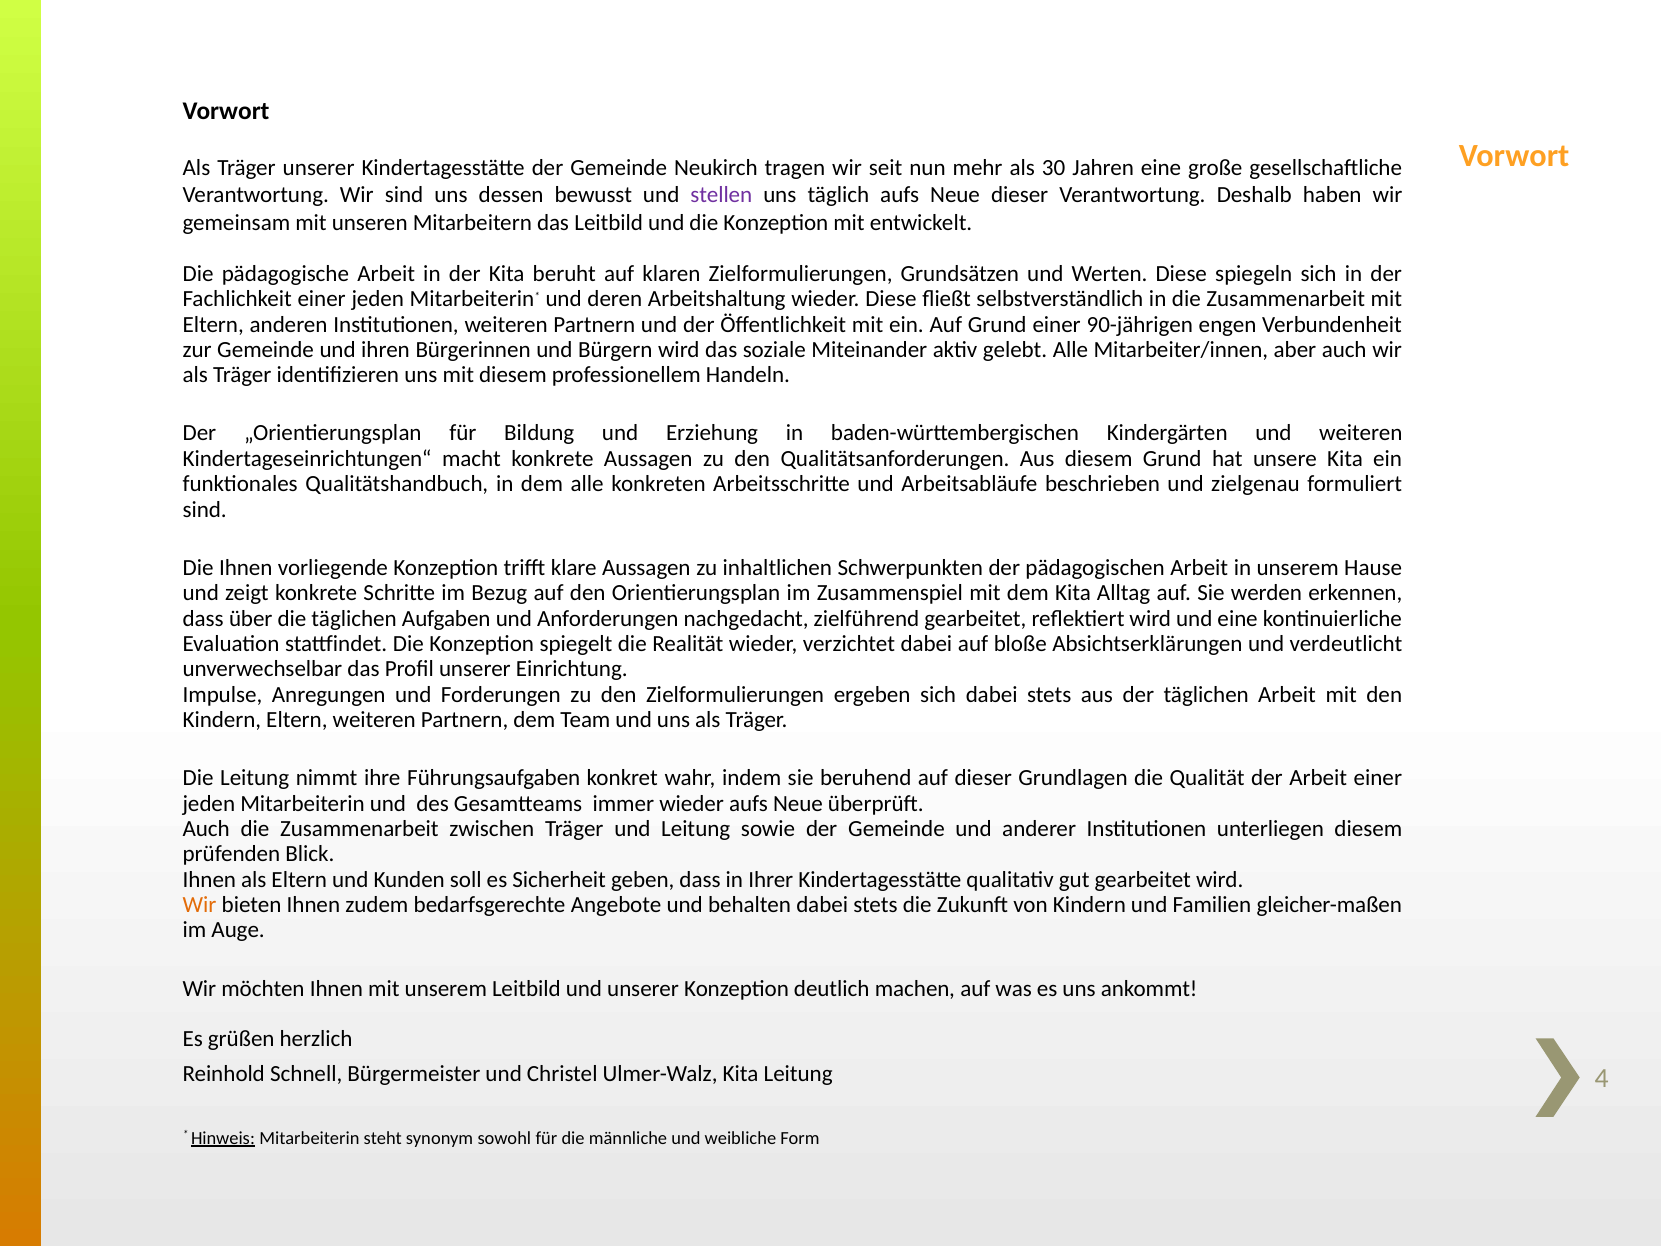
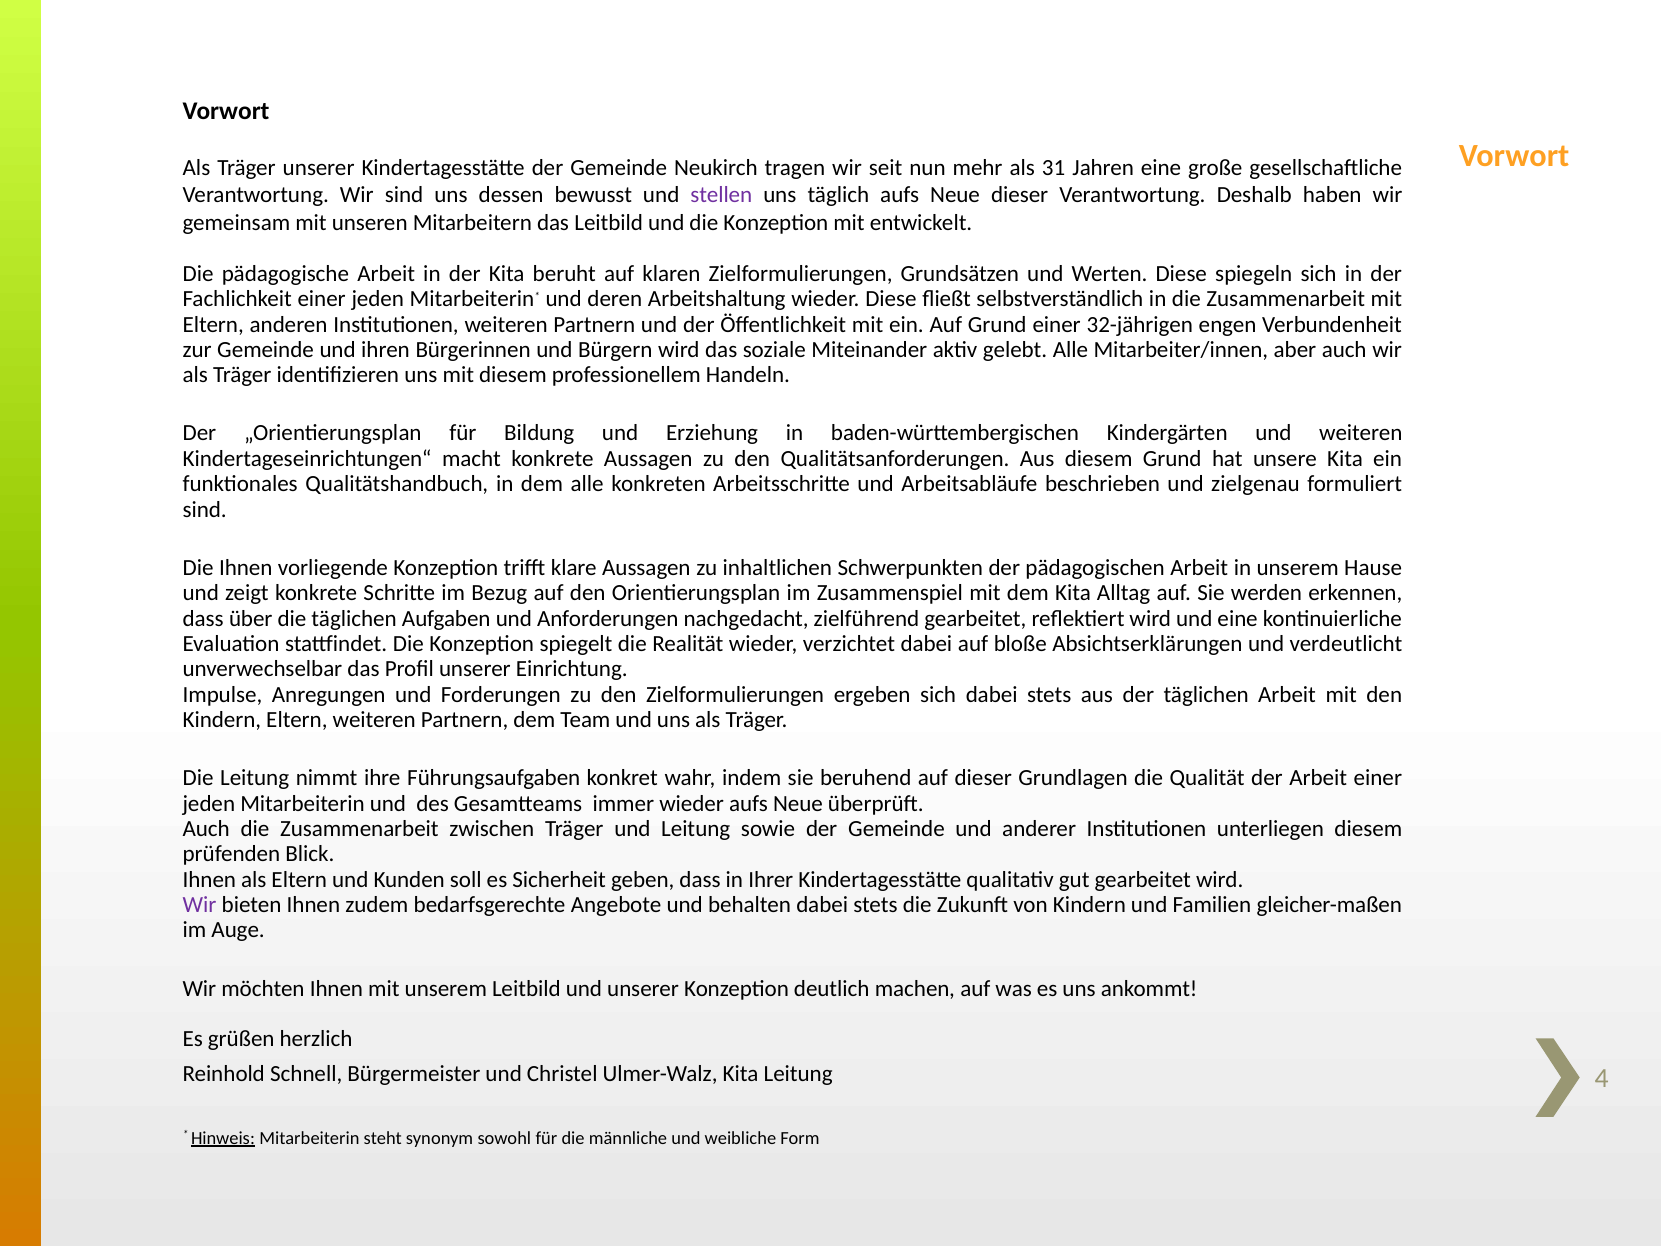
30: 30 -> 31
90-jährigen: 90-jährigen -> 32-jährigen
Wir at (200, 905) colour: orange -> purple
